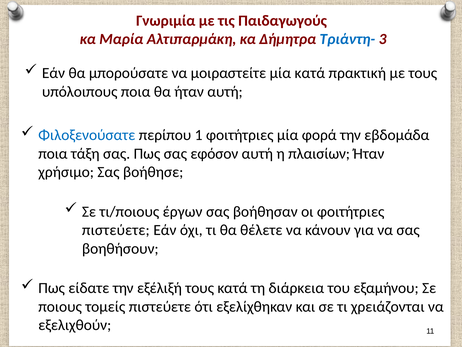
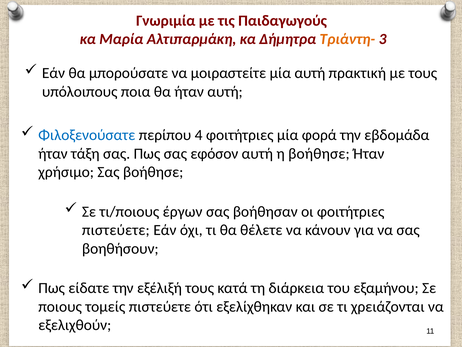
Τριάντη- colour: blue -> orange
μία κατά: κατά -> αυτή
1: 1 -> 4
ποια at (53, 153): ποια -> ήταν
η πλαισίων: πλαισίων -> βοήθησε
